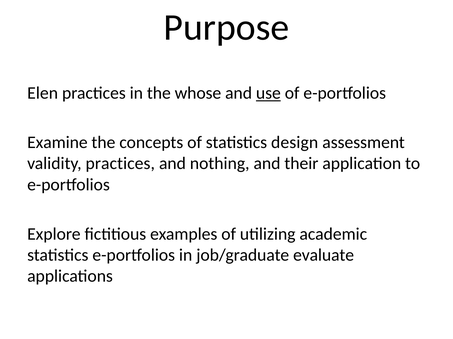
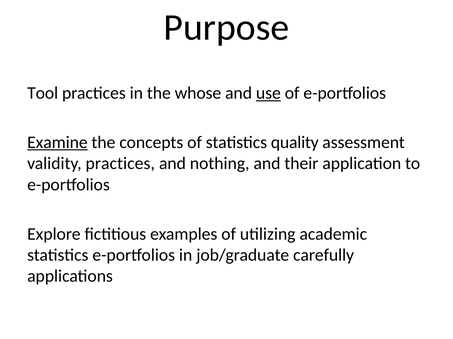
Elen: Elen -> Tool
Examine underline: none -> present
design: design -> quality
evaluate: evaluate -> carefully
